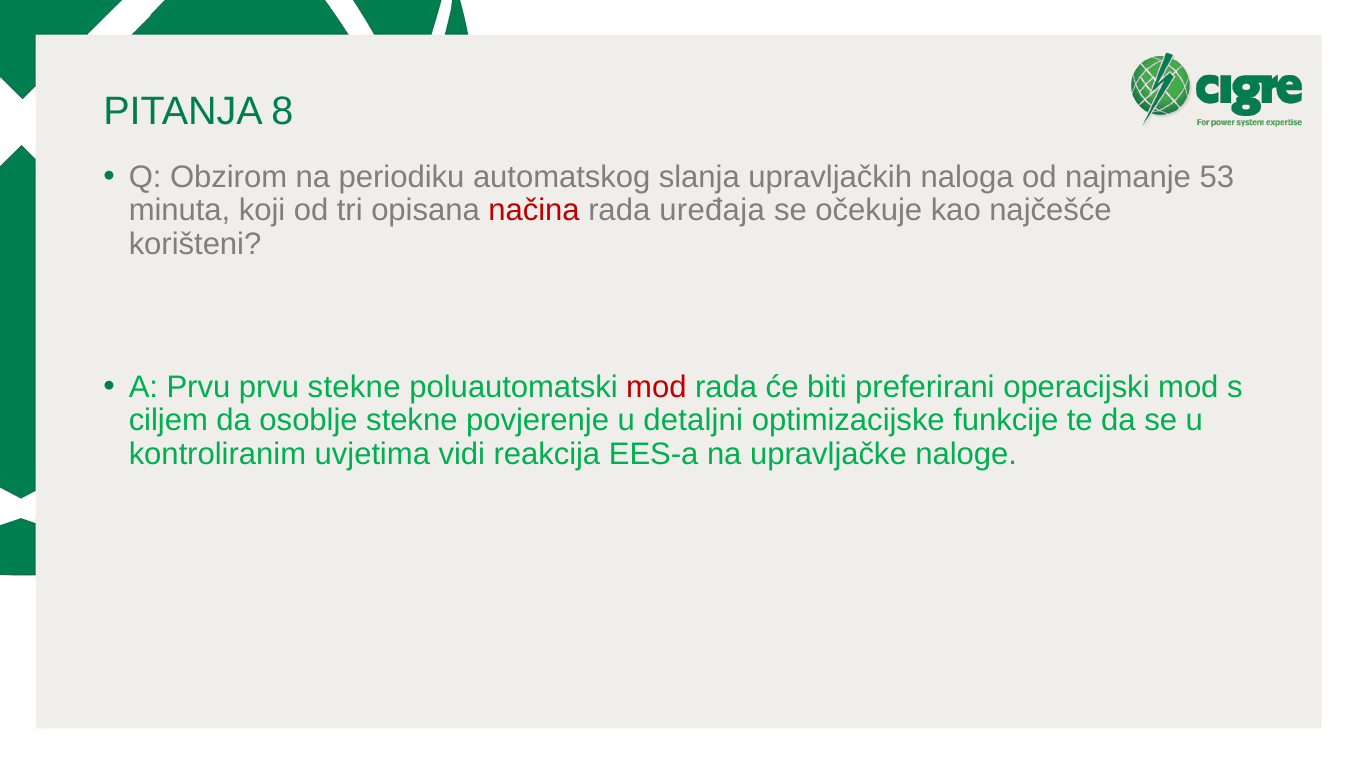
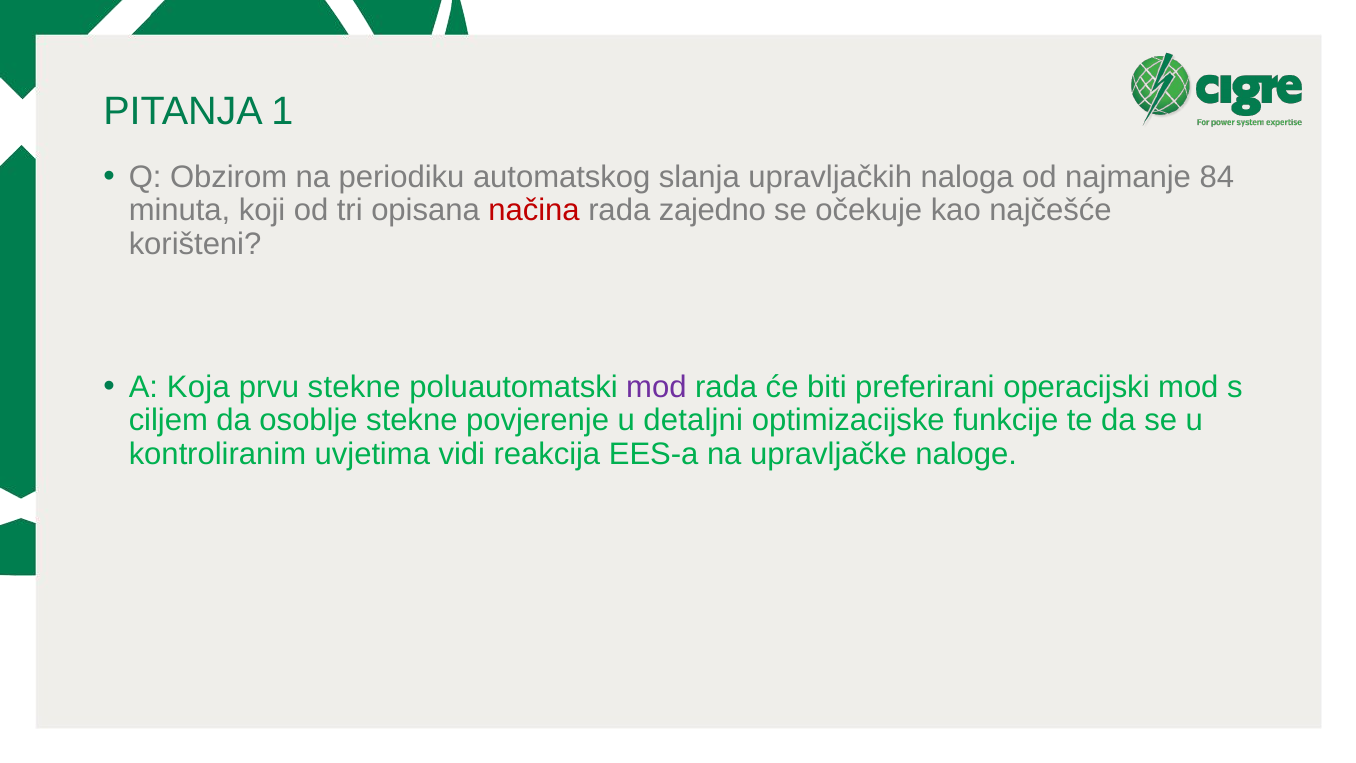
8: 8 -> 1
53: 53 -> 84
uređaja: uređaja -> zajedno
A Prvu: Prvu -> Koja
mod at (656, 387) colour: red -> purple
